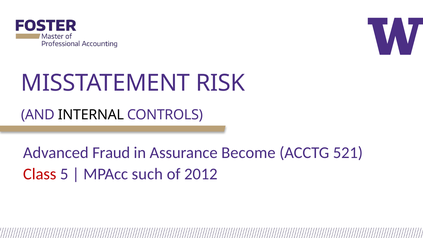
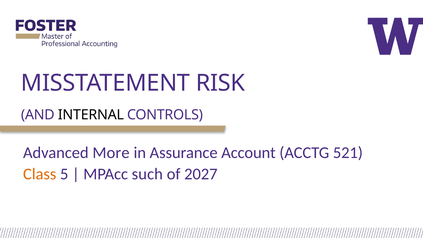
Fraud: Fraud -> More
Become: Become -> Account
Class colour: red -> orange
2012: 2012 -> 2027
